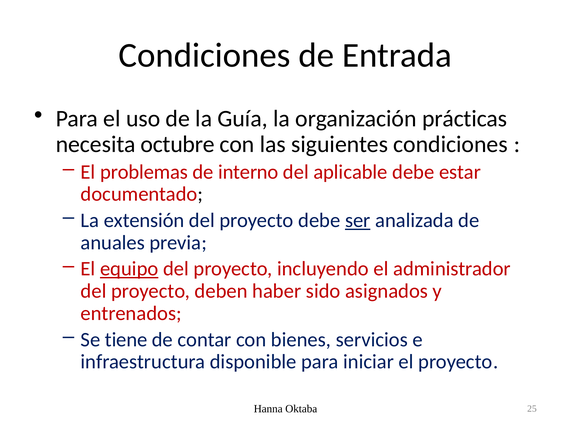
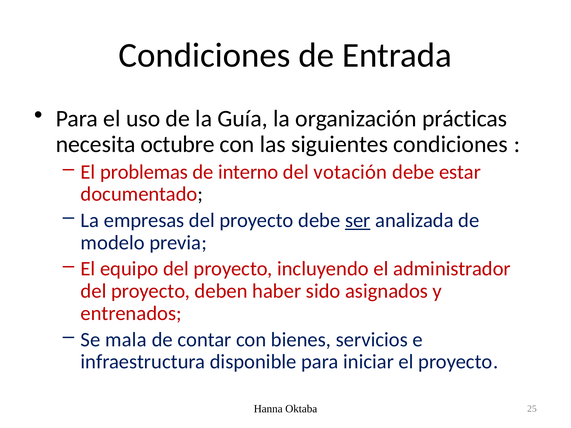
aplicable: aplicable -> votación
extensión: extensión -> empresas
anuales: anuales -> modelo
equipo underline: present -> none
tiene: tiene -> mala
